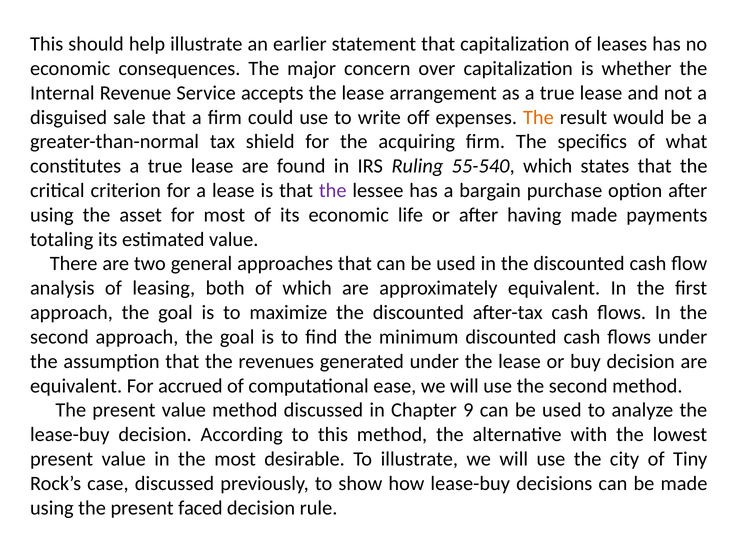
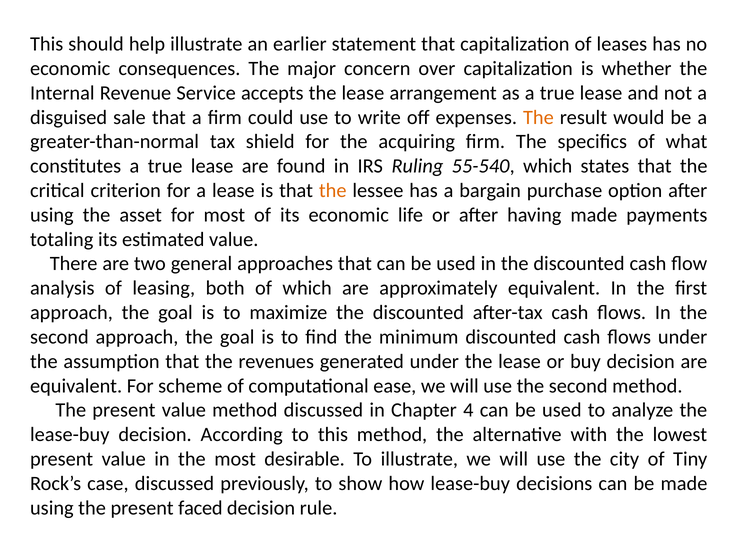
the at (333, 191) colour: purple -> orange
accrued: accrued -> scheme
9: 9 -> 4
